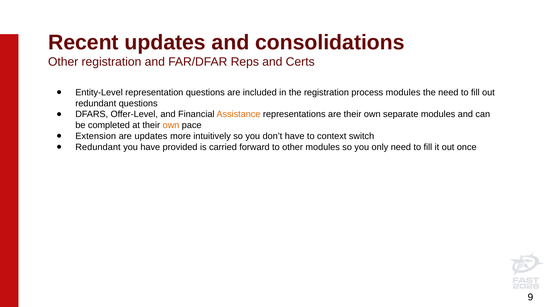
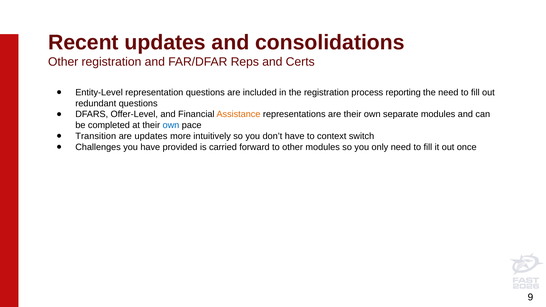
process modules: modules -> reporting
own at (171, 125) colour: orange -> blue
Extension: Extension -> Transition
Redundant at (98, 147): Redundant -> Challenges
